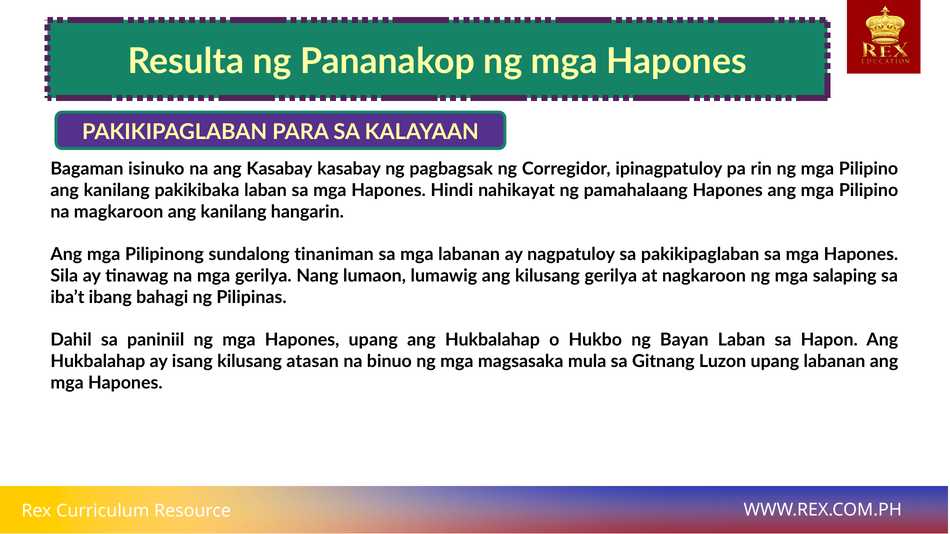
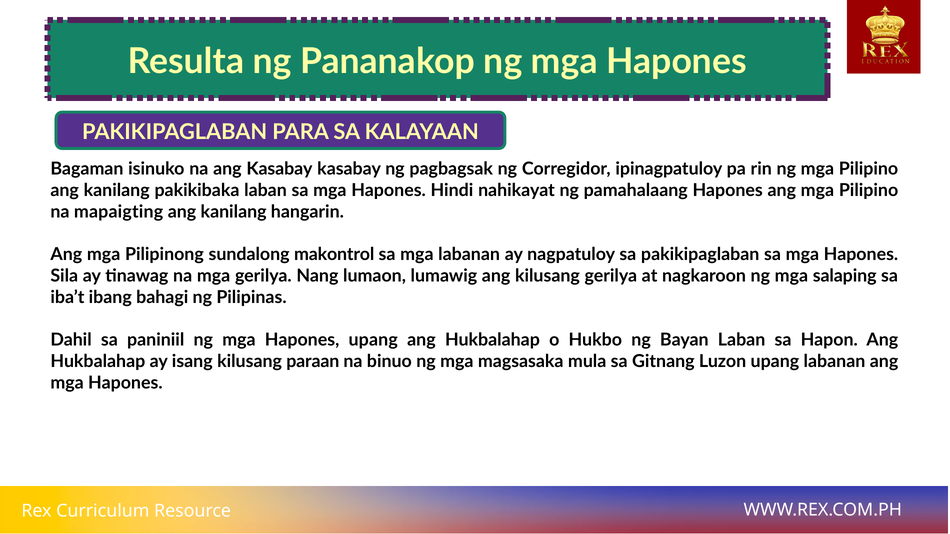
magkaroon: magkaroon -> mapaigting
tinaniman: tinaniman -> makontrol
atasan: atasan -> paraan
